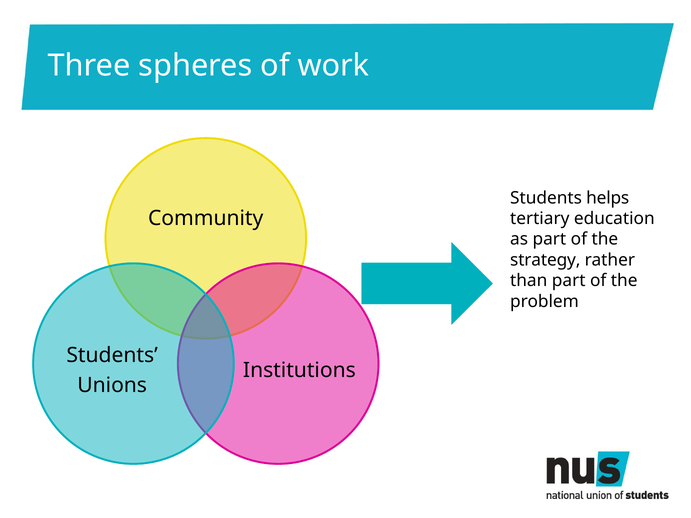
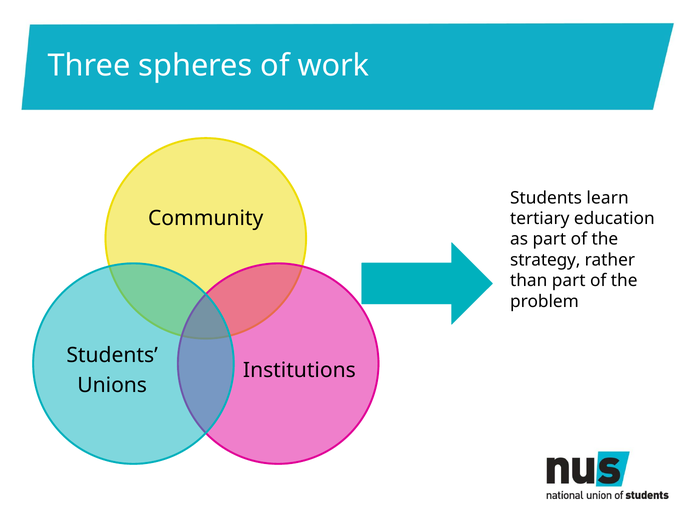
helps: helps -> learn
